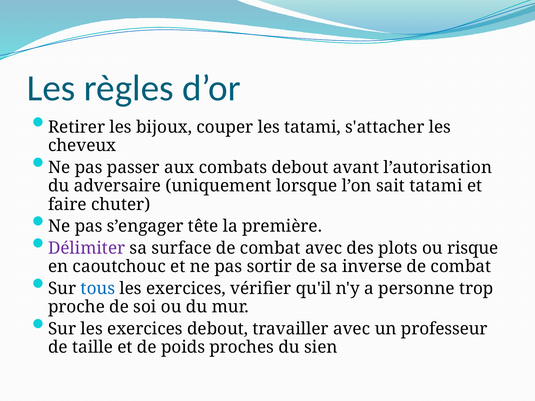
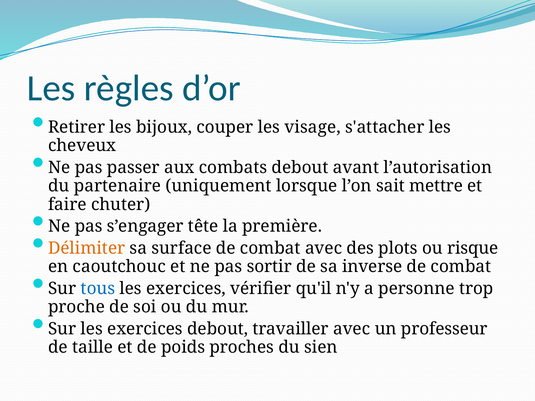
les tatami: tatami -> visage
adversaire: adversaire -> partenaire
sait tatami: tatami -> mettre
Délimiter colour: purple -> orange
